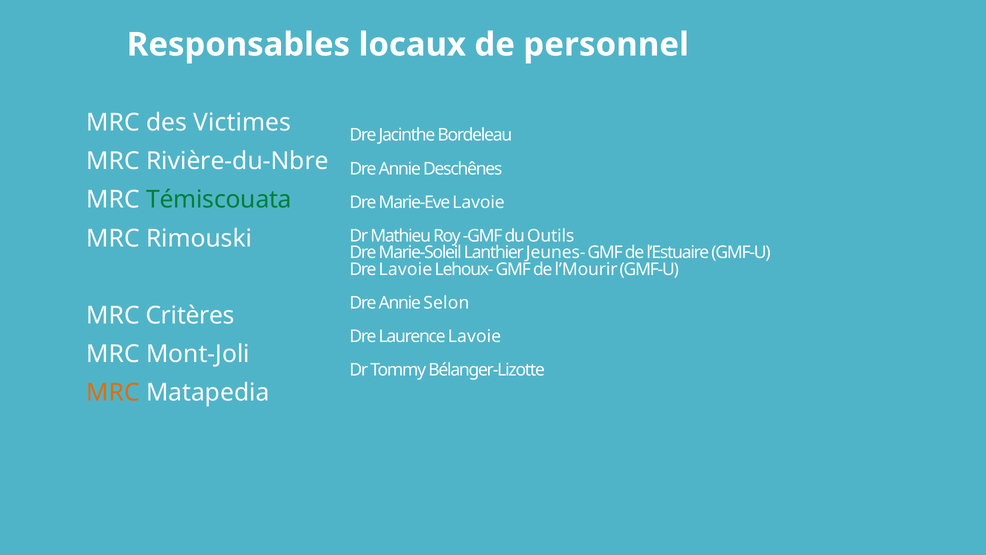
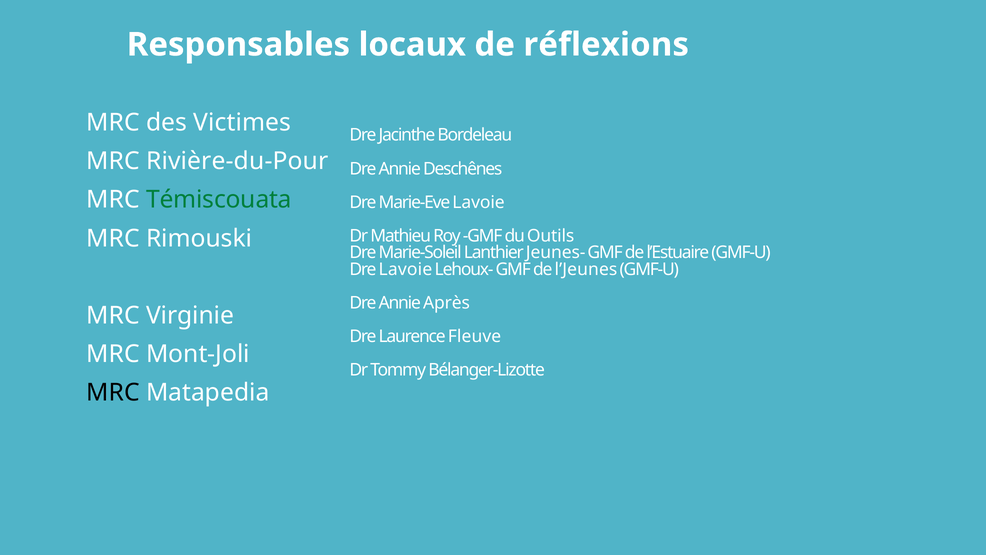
personnel: personnel -> réflexions
Rivière-du-Nbre: Rivière-du-Nbre -> Rivière-du-Pour
l’Mourir: l’Mourir -> l’Jeunes
Selon: Selon -> Après
Critères: Critères -> Virginie
Laurence Lavoie: Lavoie -> Fleuve
MRC at (113, 392) colour: orange -> black
